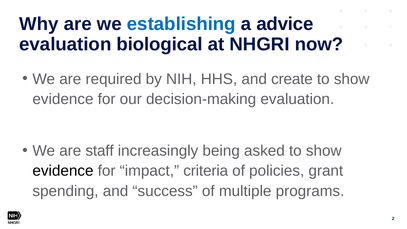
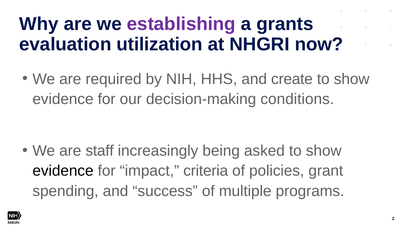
establishing colour: blue -> purple
advice: advice -> grants
biological: biological -> utilization
decision-making evaluation: evaluation -> conditions
